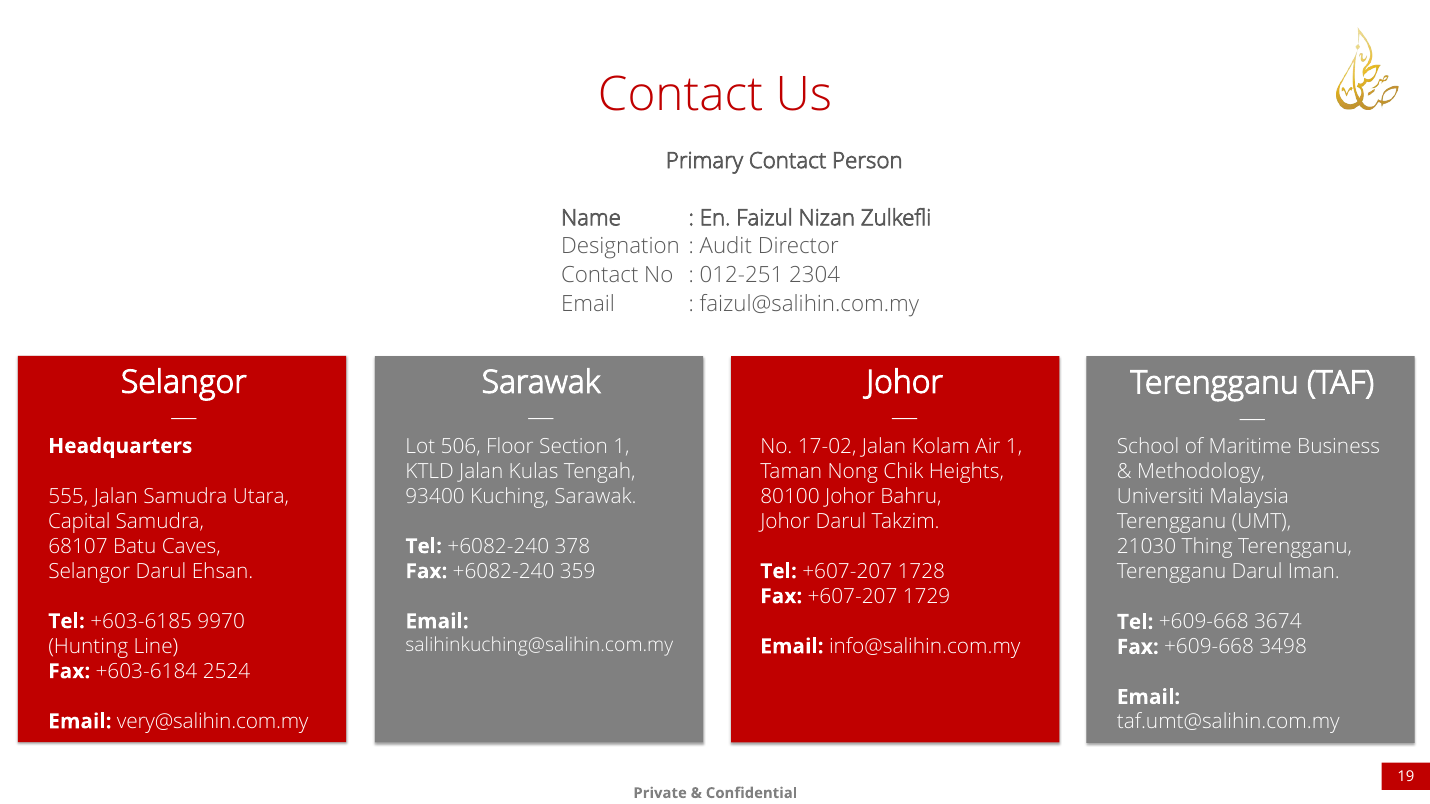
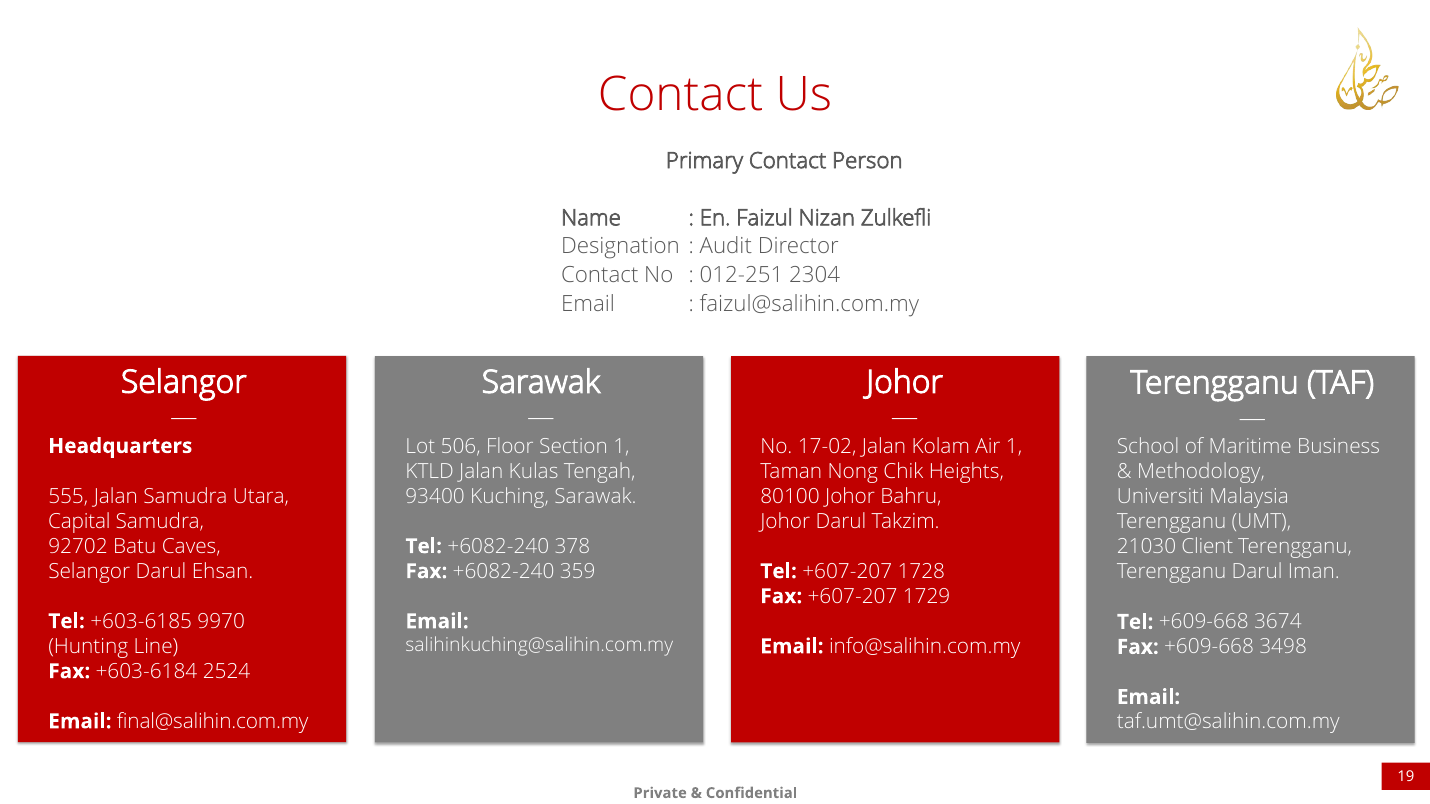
68107: 68107 -> 92702
Thing: Thing -> Client
very@salihin.com.my: very@salihin.com.my -> final@salihin.com.my
